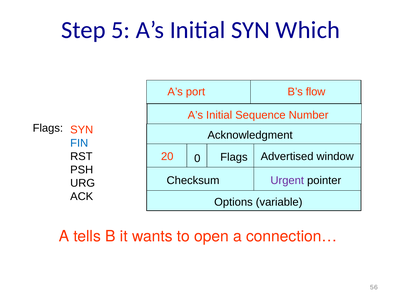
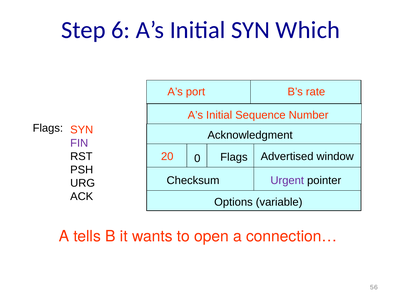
5: 5 -> 6
flow: flow -> rate
FIN colour: blue -> purple
